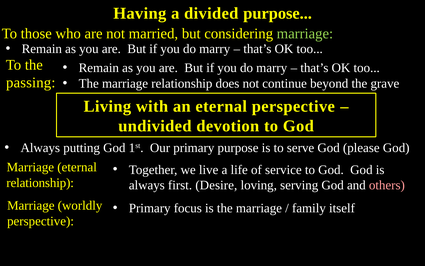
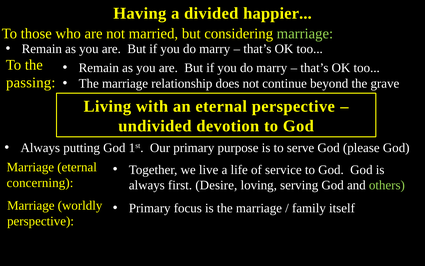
divided purpose: purpose -> happier
relationship at (40, 183): relationship -> concerning
others colour: pink -> light green
